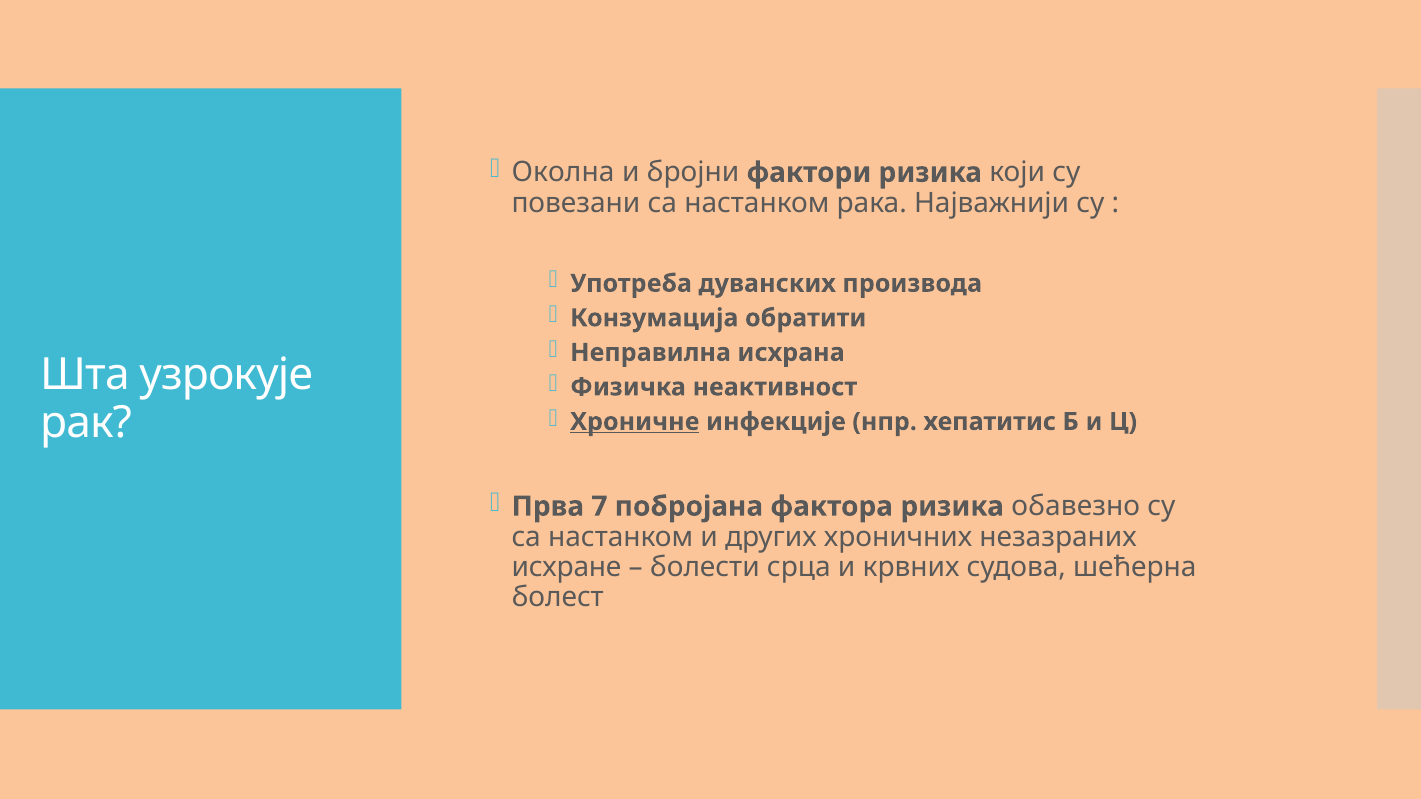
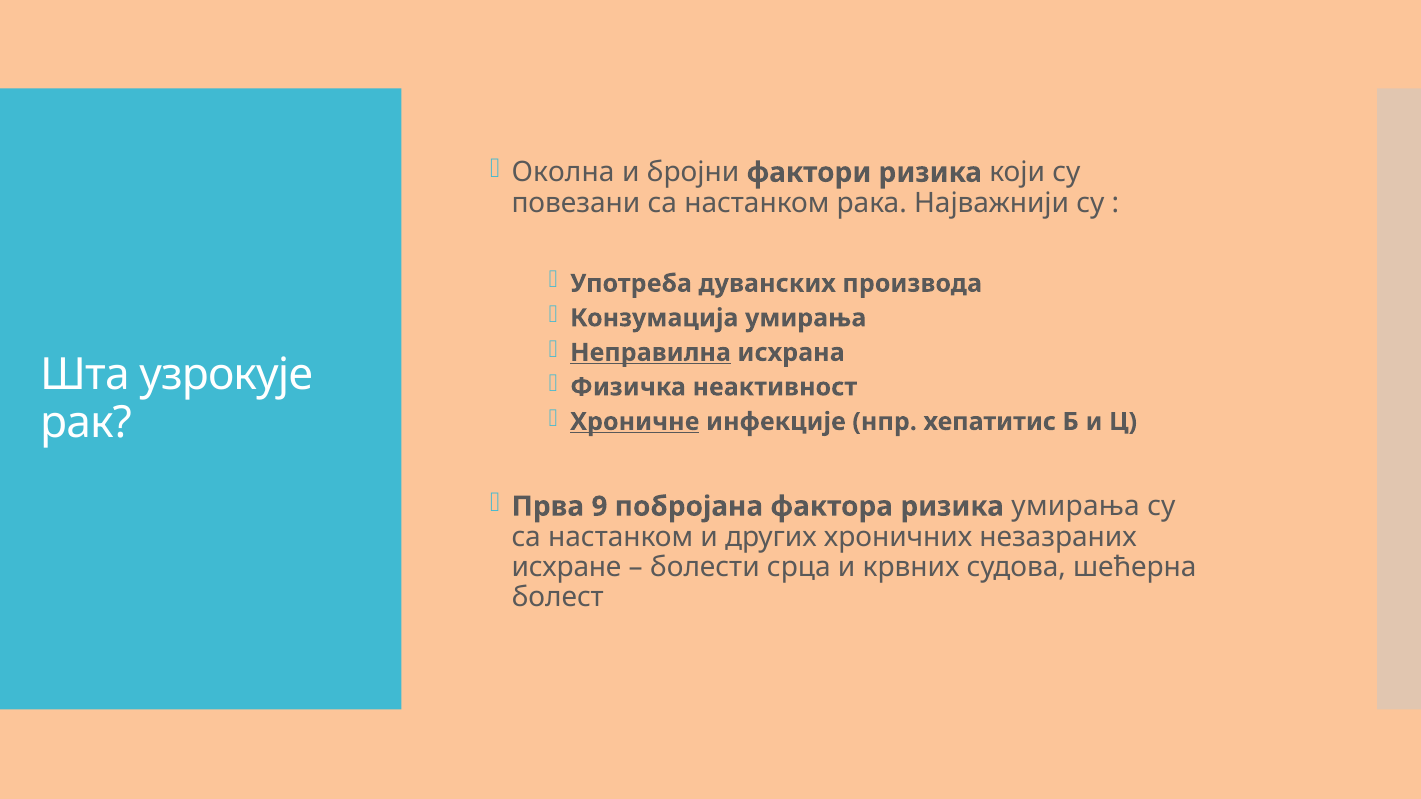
Конзумација обратити: обратити -> умирања
Неправилна underline: none -> present
7: 7 -> 9
ризика обавезно: обавезно -> умирања
